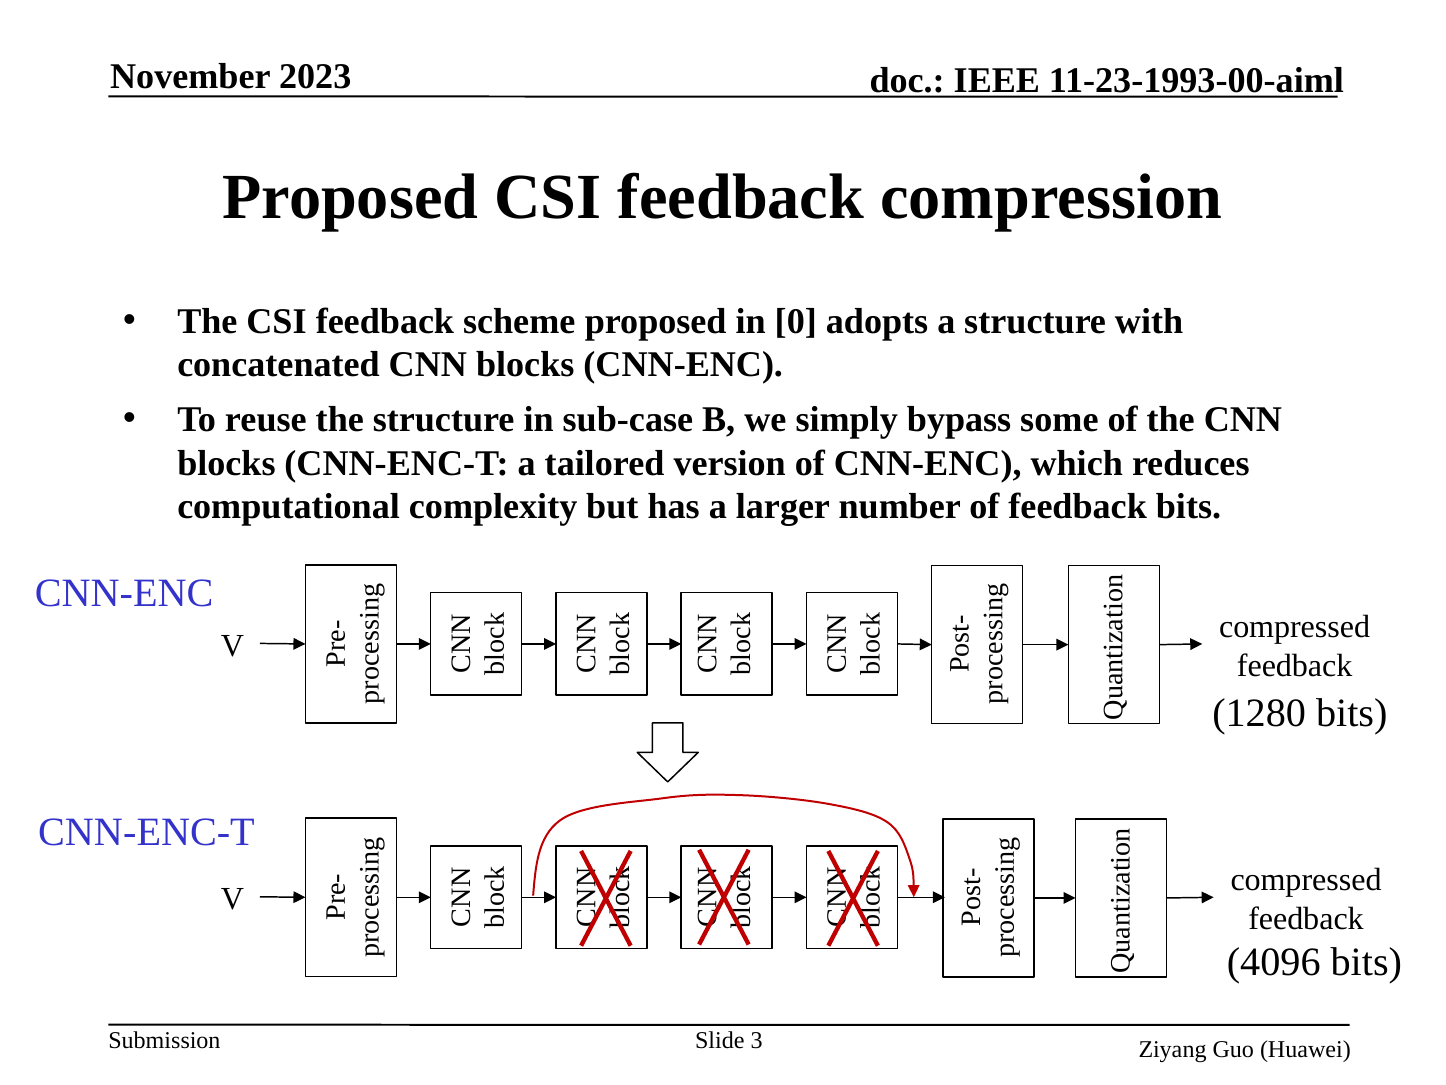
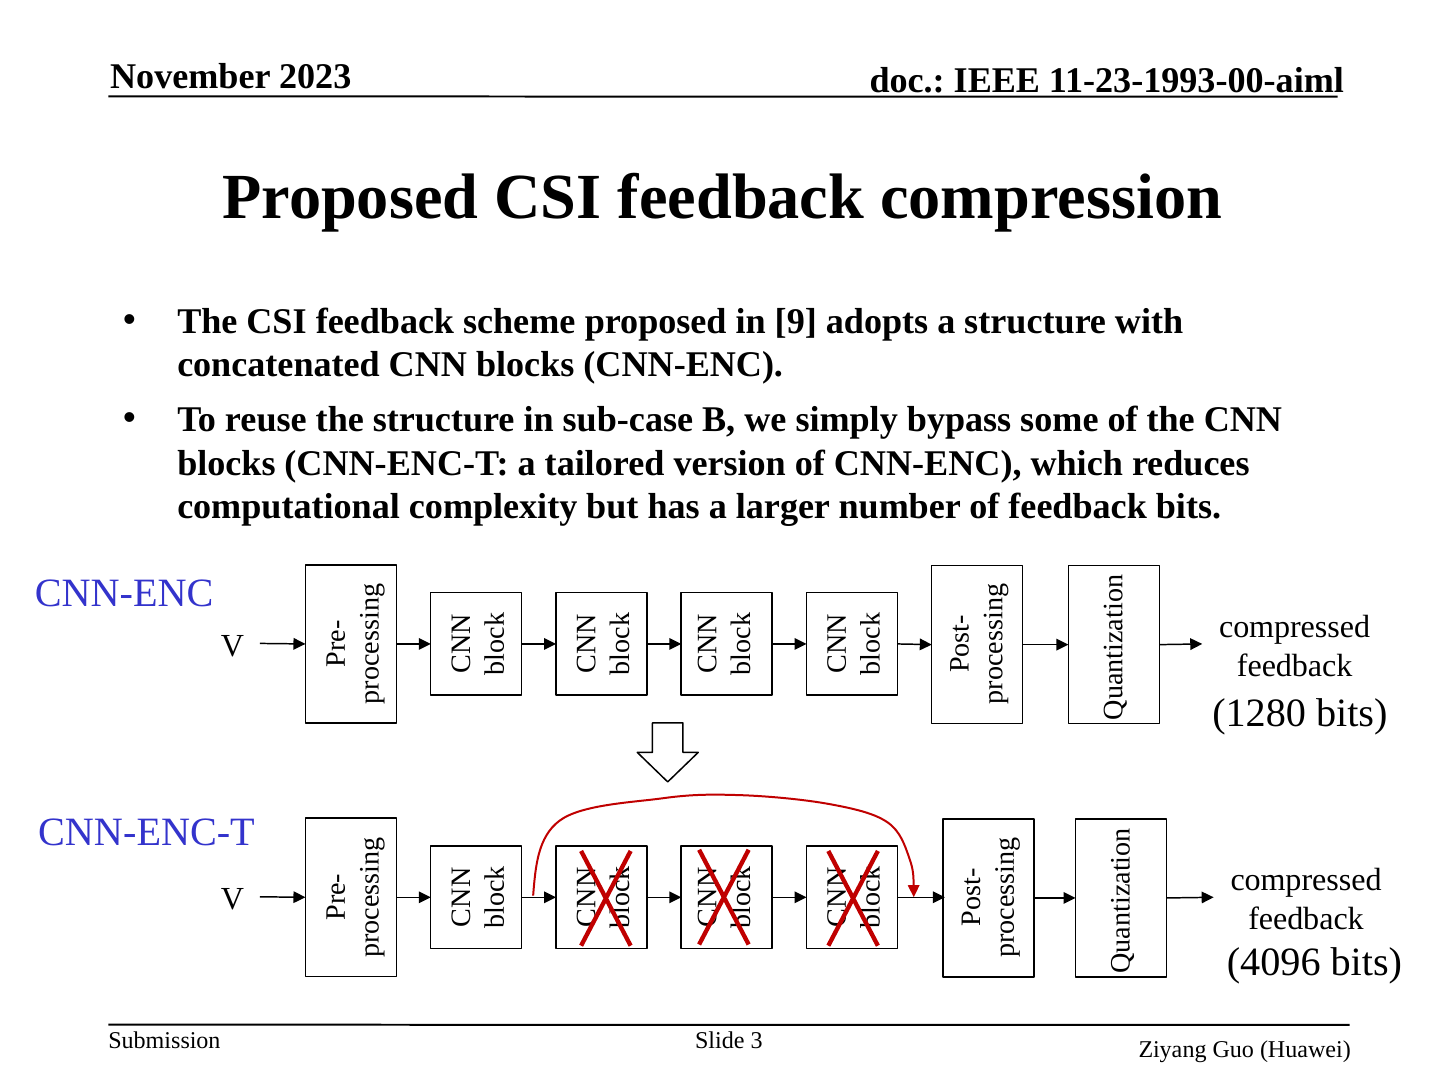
0: 0 -> 9
